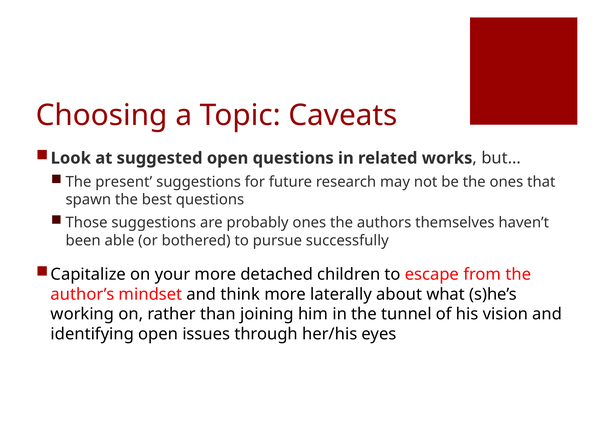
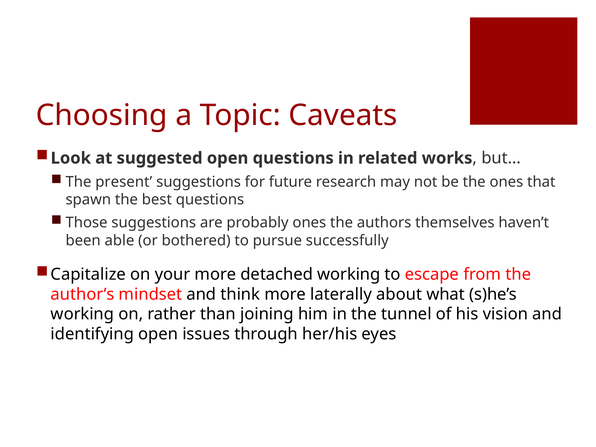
detached children: children -> working
